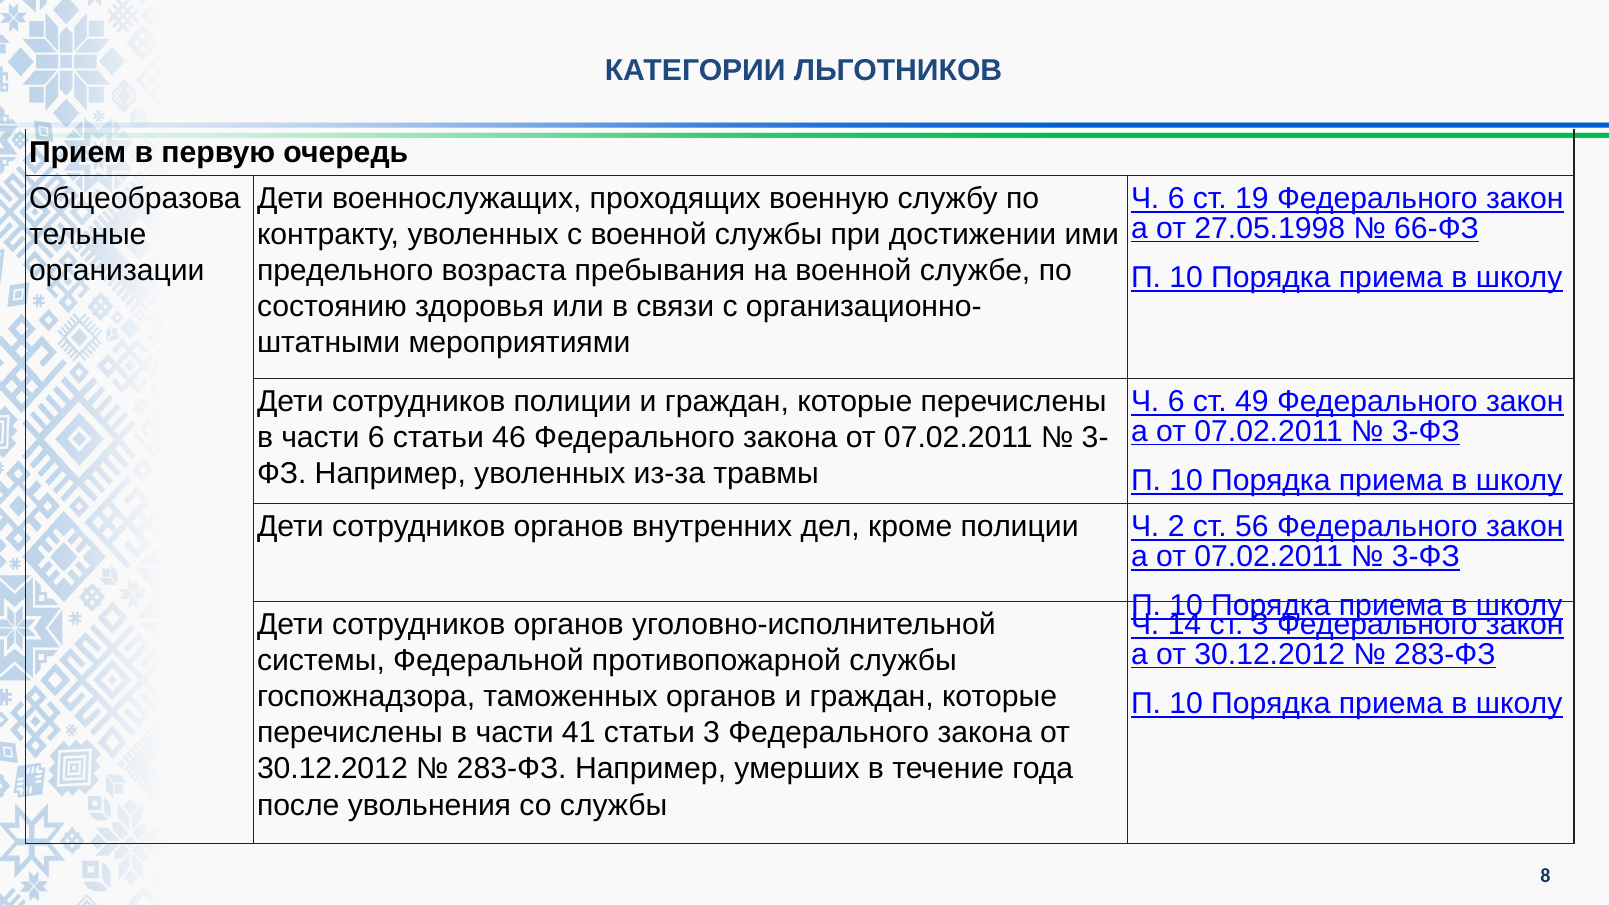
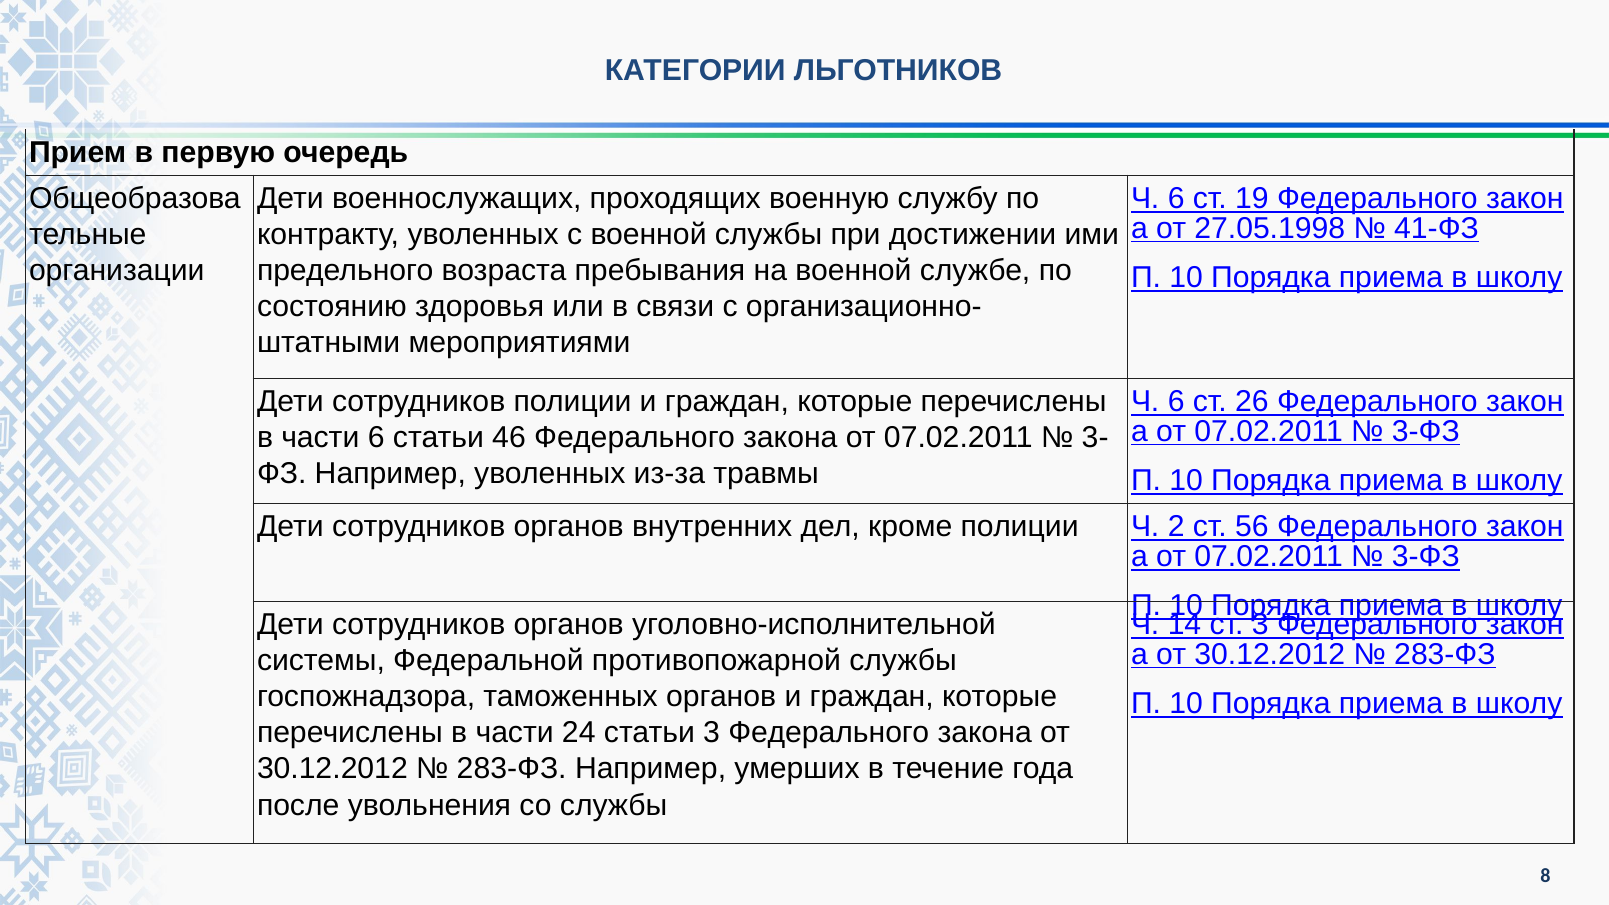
66-ФЗ: 66-ФЗ -> 41-ФЗ
49: 49 -> 26
41: 41 -> 24
